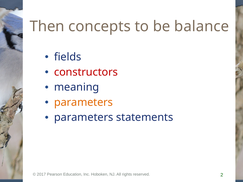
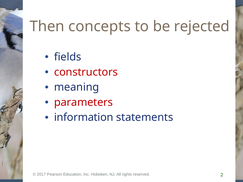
balance: balance -> rejected
parameters at (83, 102) colour: orange -> red
parameters at (84, 118): parameters -> information
